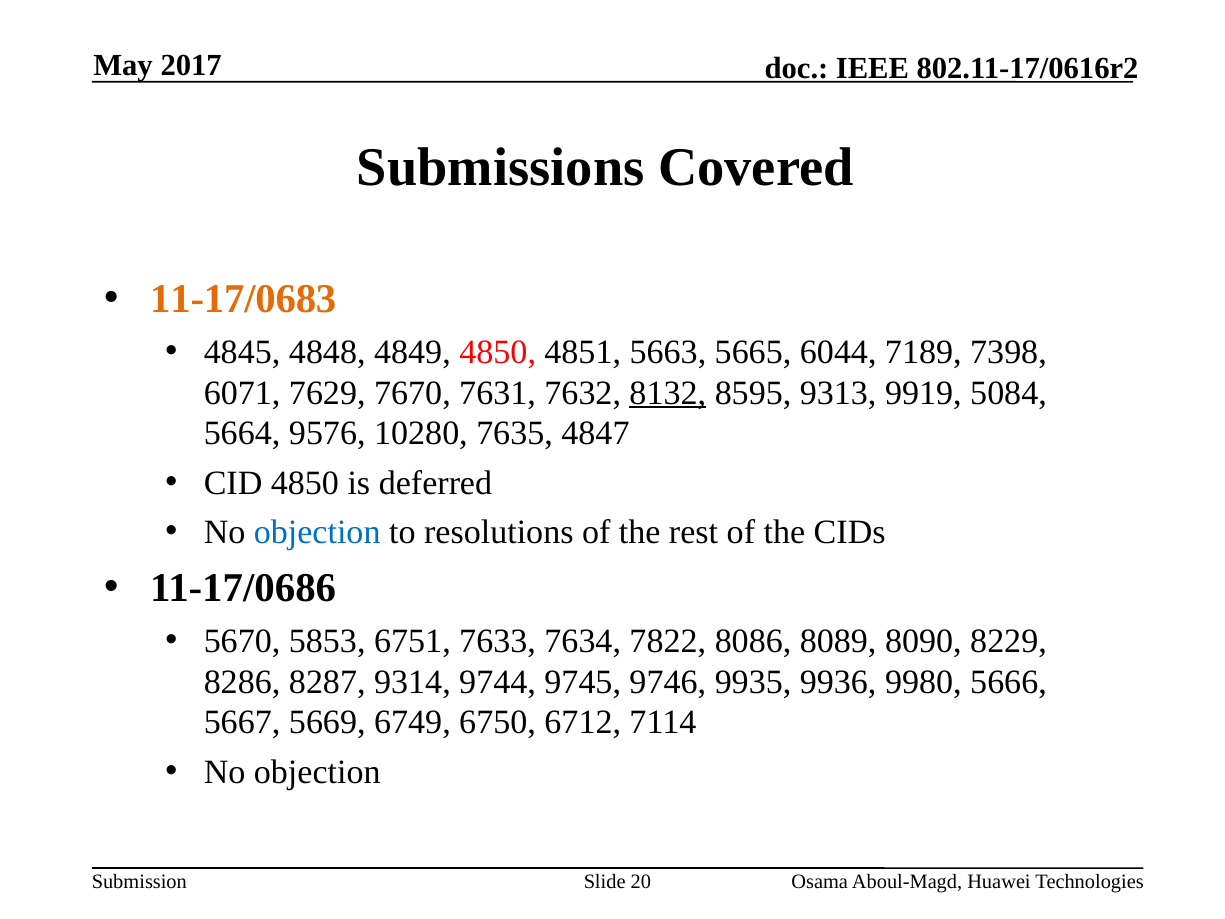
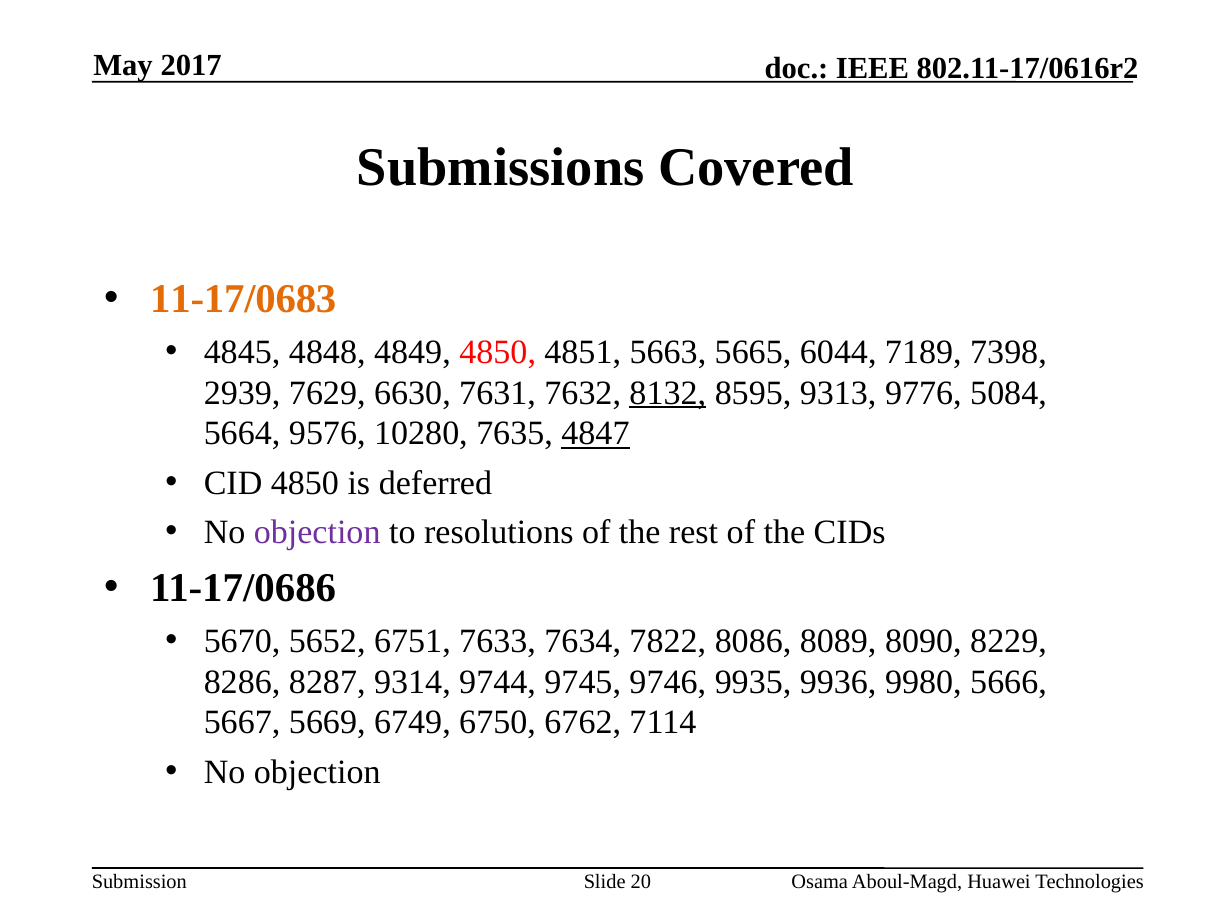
6071: 6071 -> 2939
7670: 7670 -> 6630
9919: 9919 -> 9776
4847 underline: none -> present
objection at (317, 532) colour: blue -> purple
5853: 5853 -> 5652
6712: 6712 -> 6762
